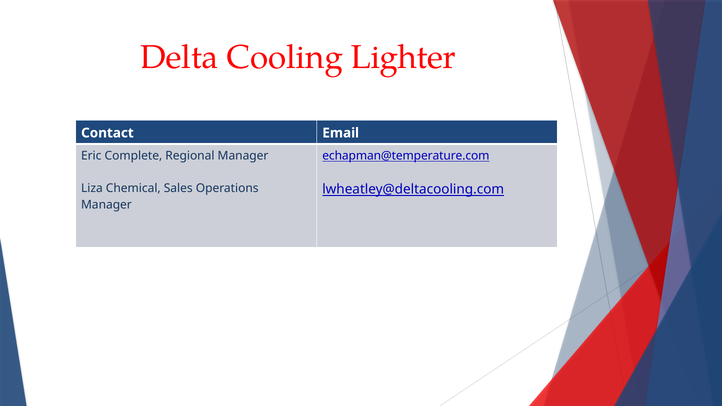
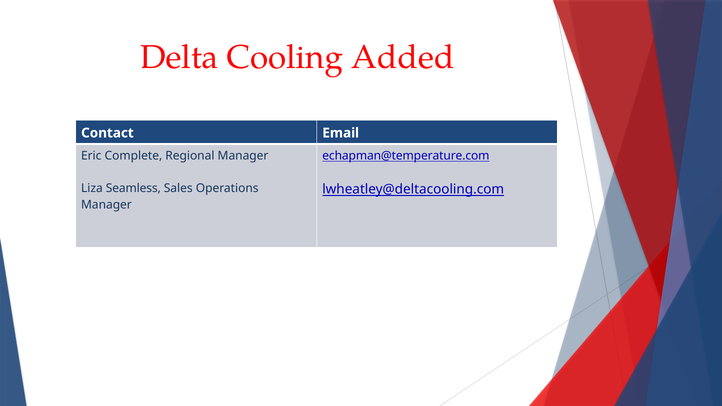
Lighter: Lighter -> Added
Chemical: Chemical -> Seamless
